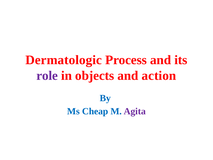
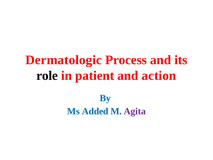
role colour: purple -> black
objects: objects -> patient
Cheap: Cheap -> Added
